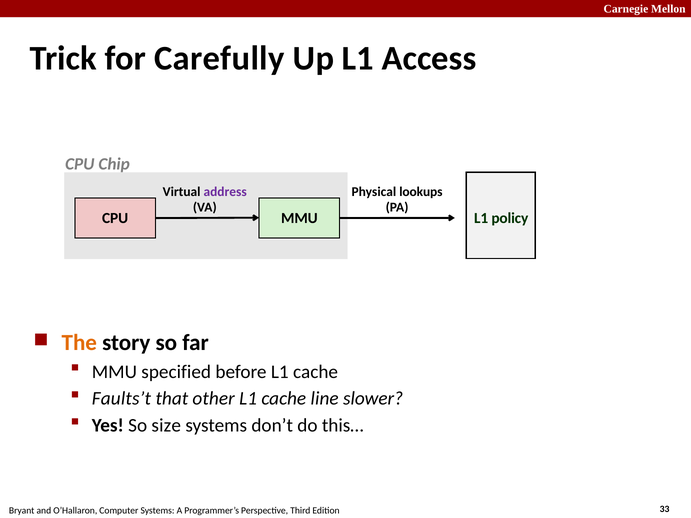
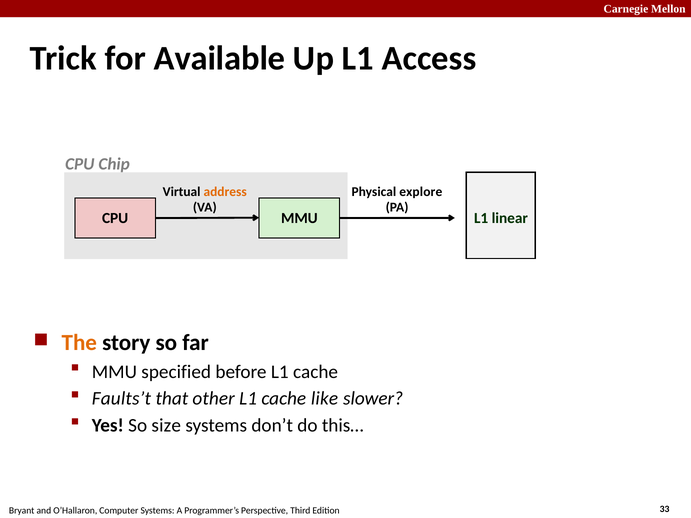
Carefully: Carefully -> Available
address colour: purple -> orange
lookups: lookups -> explore
policy: policy -> linear
line: line -> like
